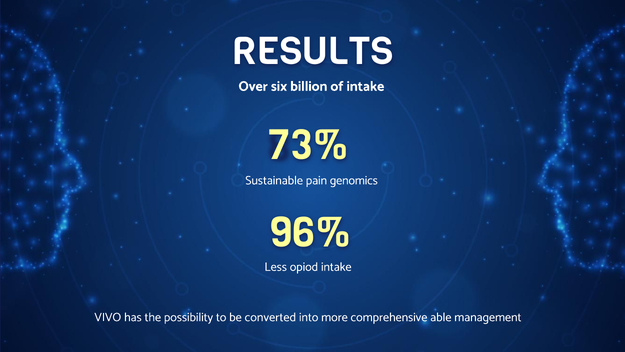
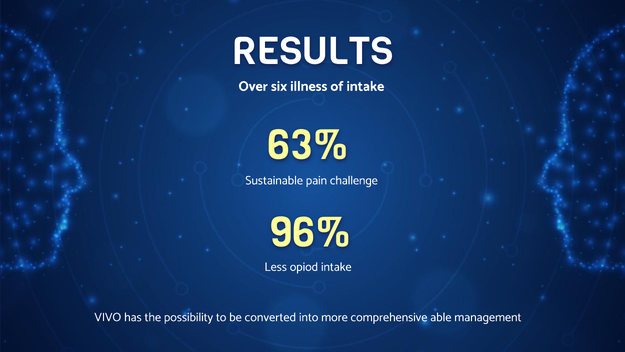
billion: billion -> illness
73%: 73% -> 63%
genomics: genomics -> challenge
